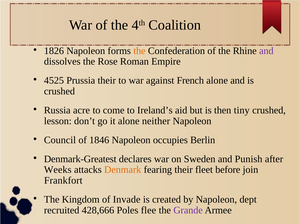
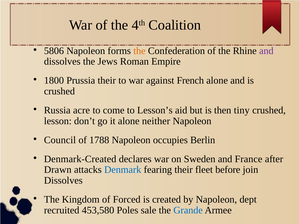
1826: 1826 -> 5806
Rose: Rose -> Jews
4525: 4525 -> 1800
Ireland’s: Ireland’s -> Lesson’s
1846: 1846 -> 1788
Denmark-Greatest: Denmark-Greatest -> Denmark-Created
Punish: Punish -> France
Weeks: Weeks -> Drawn
Denmark colour: orange -> blue
Frankfort at (63, 181): Frankfort -> Dissolves
Invade: Invade -> Forced
428,666: 428,666 -> 453,580
flee: flee -> sale
Grande colour: purple -> blue
